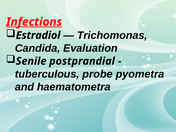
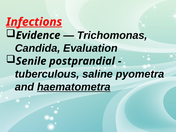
Estradiol: Estradiol -> Evidence
probe: probe -> saline
haematometra underline: none -> present
